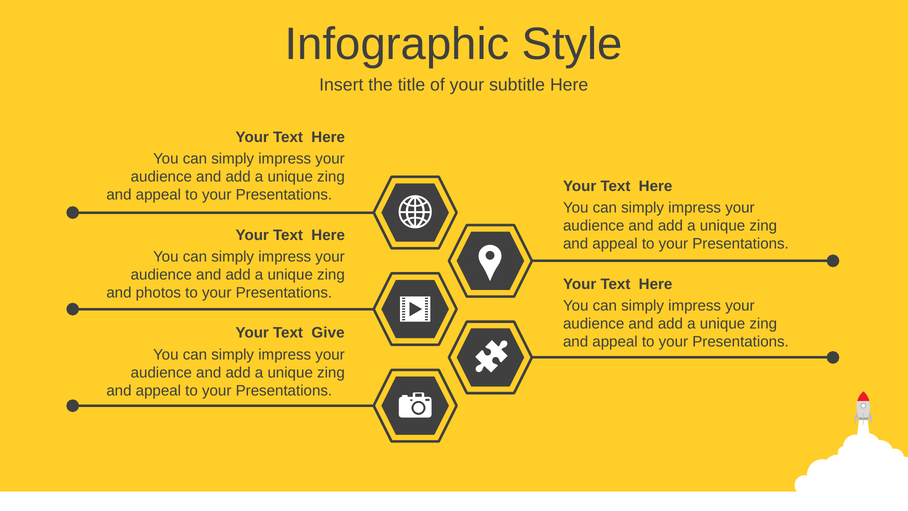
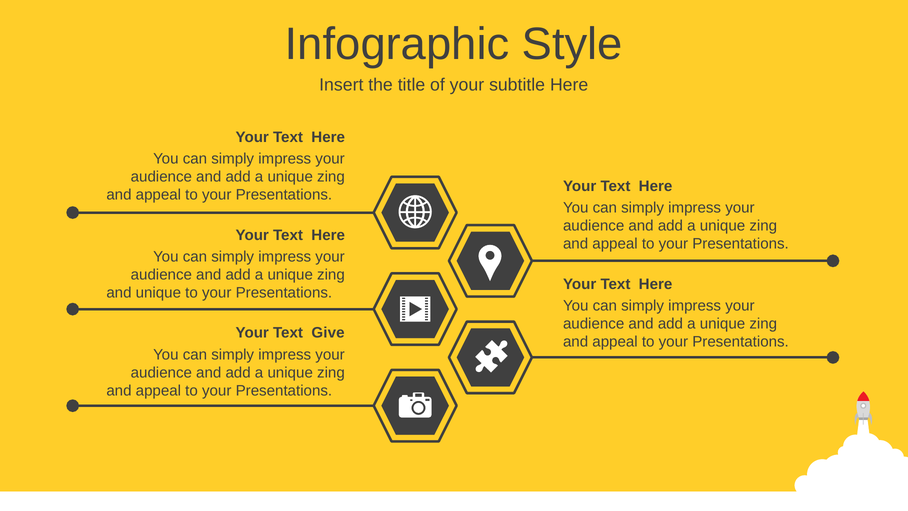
and photos: photos -> unique
